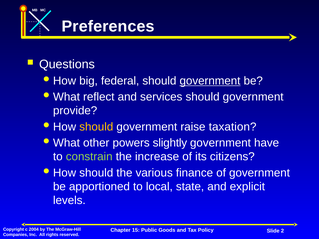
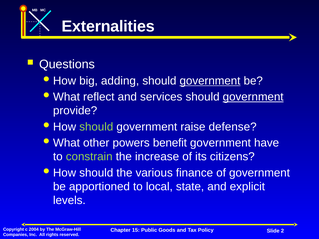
Preferences: Preferences -> Externalities
federal: federal -> adding
government at (253, 97) underline: none -> present
should at (96, 127) colour: yellow -> light green
taxation: taxation -> defense
slightly: slightly -> benefit
